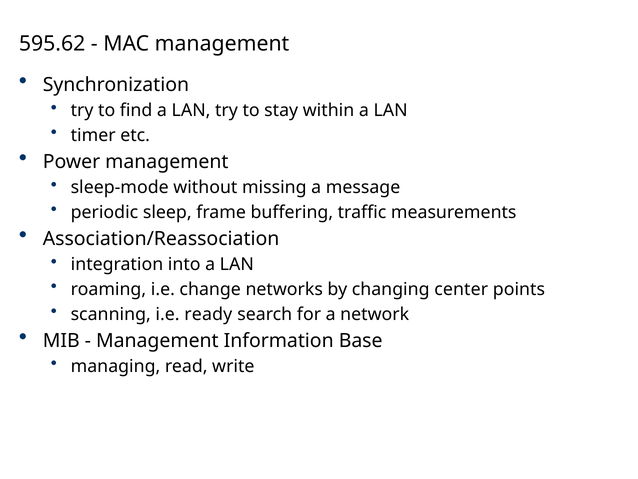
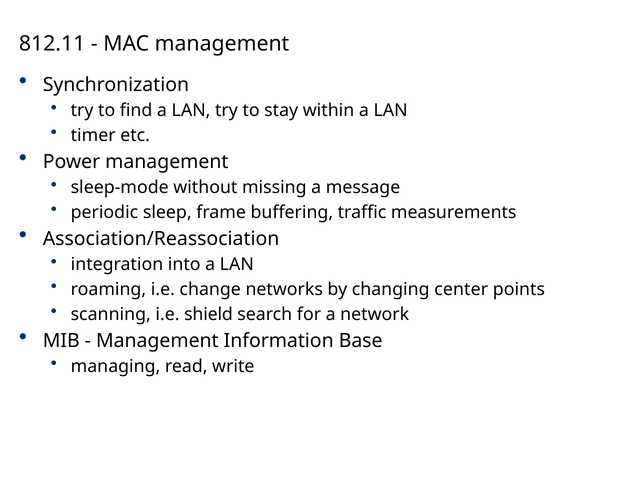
595.62: 595.62 -> 812.11
ready: ready -> shield
